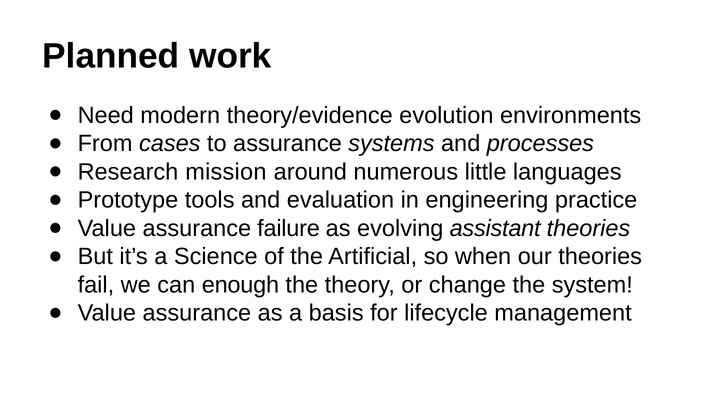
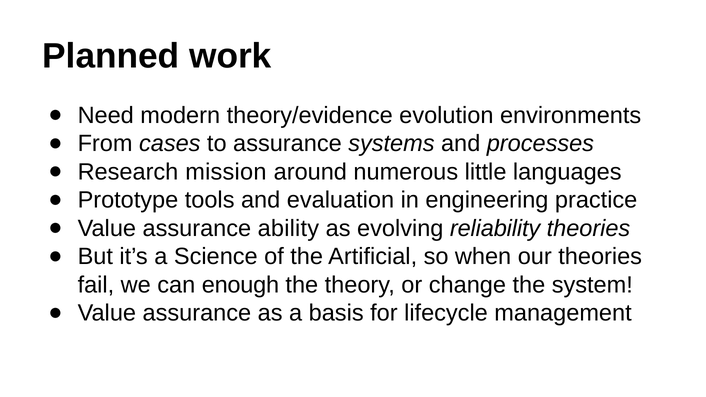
failure: failure -> ability
assistant: assistant -> reliability
